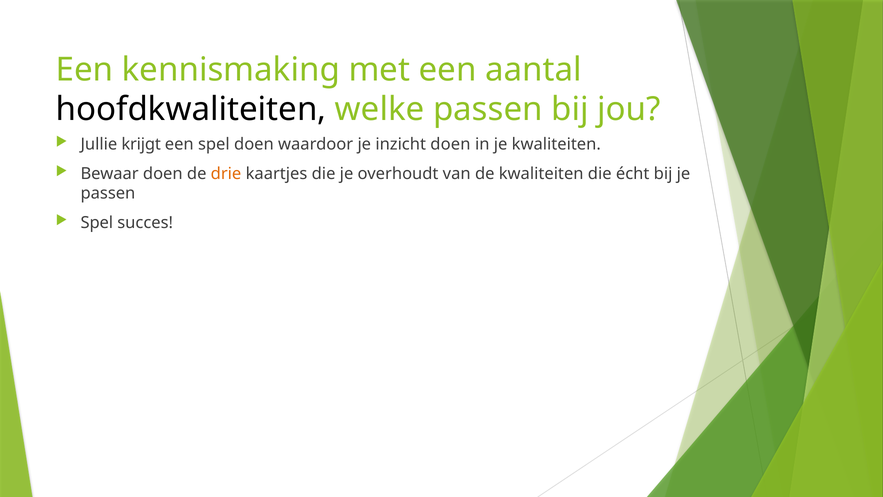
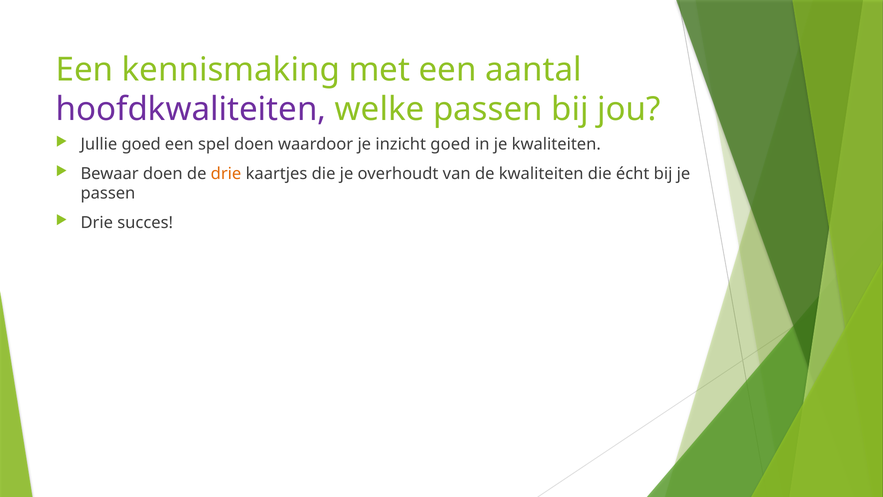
hoofdkwaliteiten colour: black -> purple
Jullie krijgt: krijgt -> goed
inzicht doen: doen -> goed
Spel at (97, 222): Spel -> Drie
